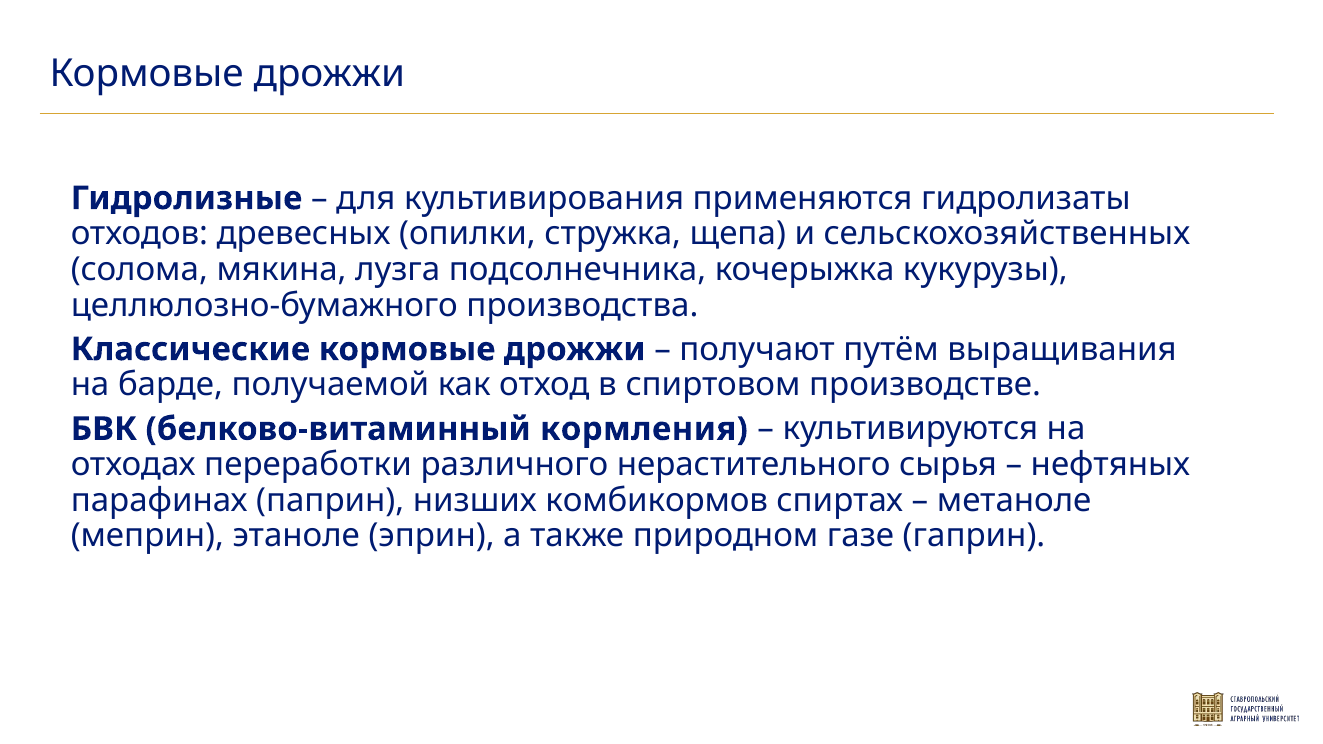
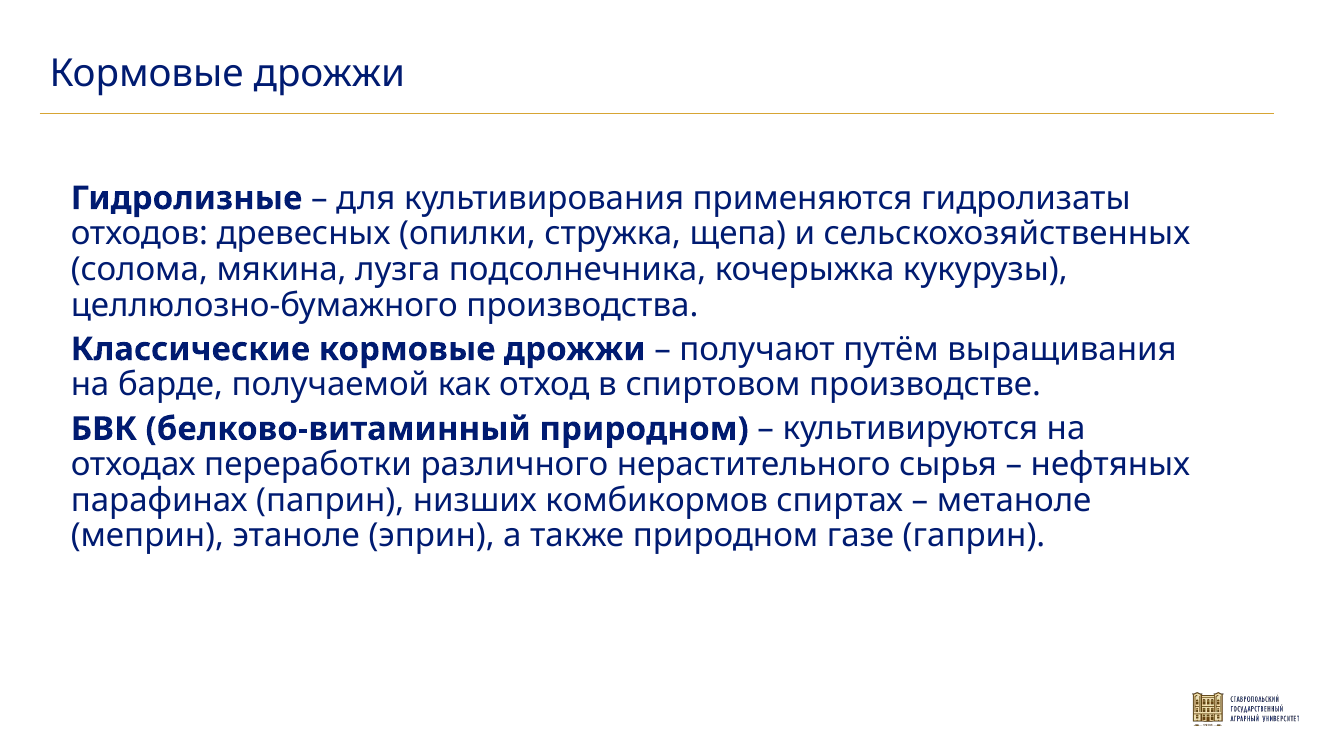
белково-витаминный кормления: кормления -> природном
